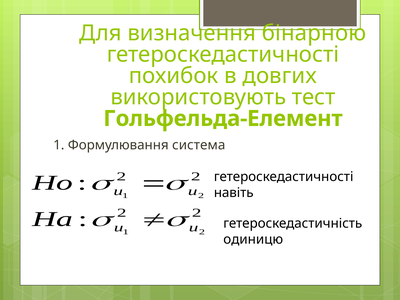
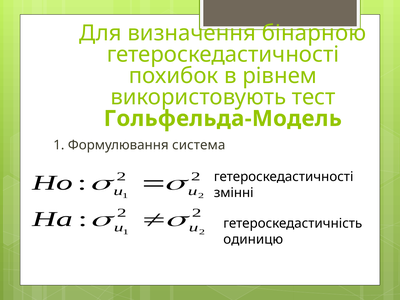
довгих: довгих -> рівнем
Гольфельда-Елемент: Гольфельда-Елемент -> Гольфельда-Модель
навіть: навіть -> змінні
